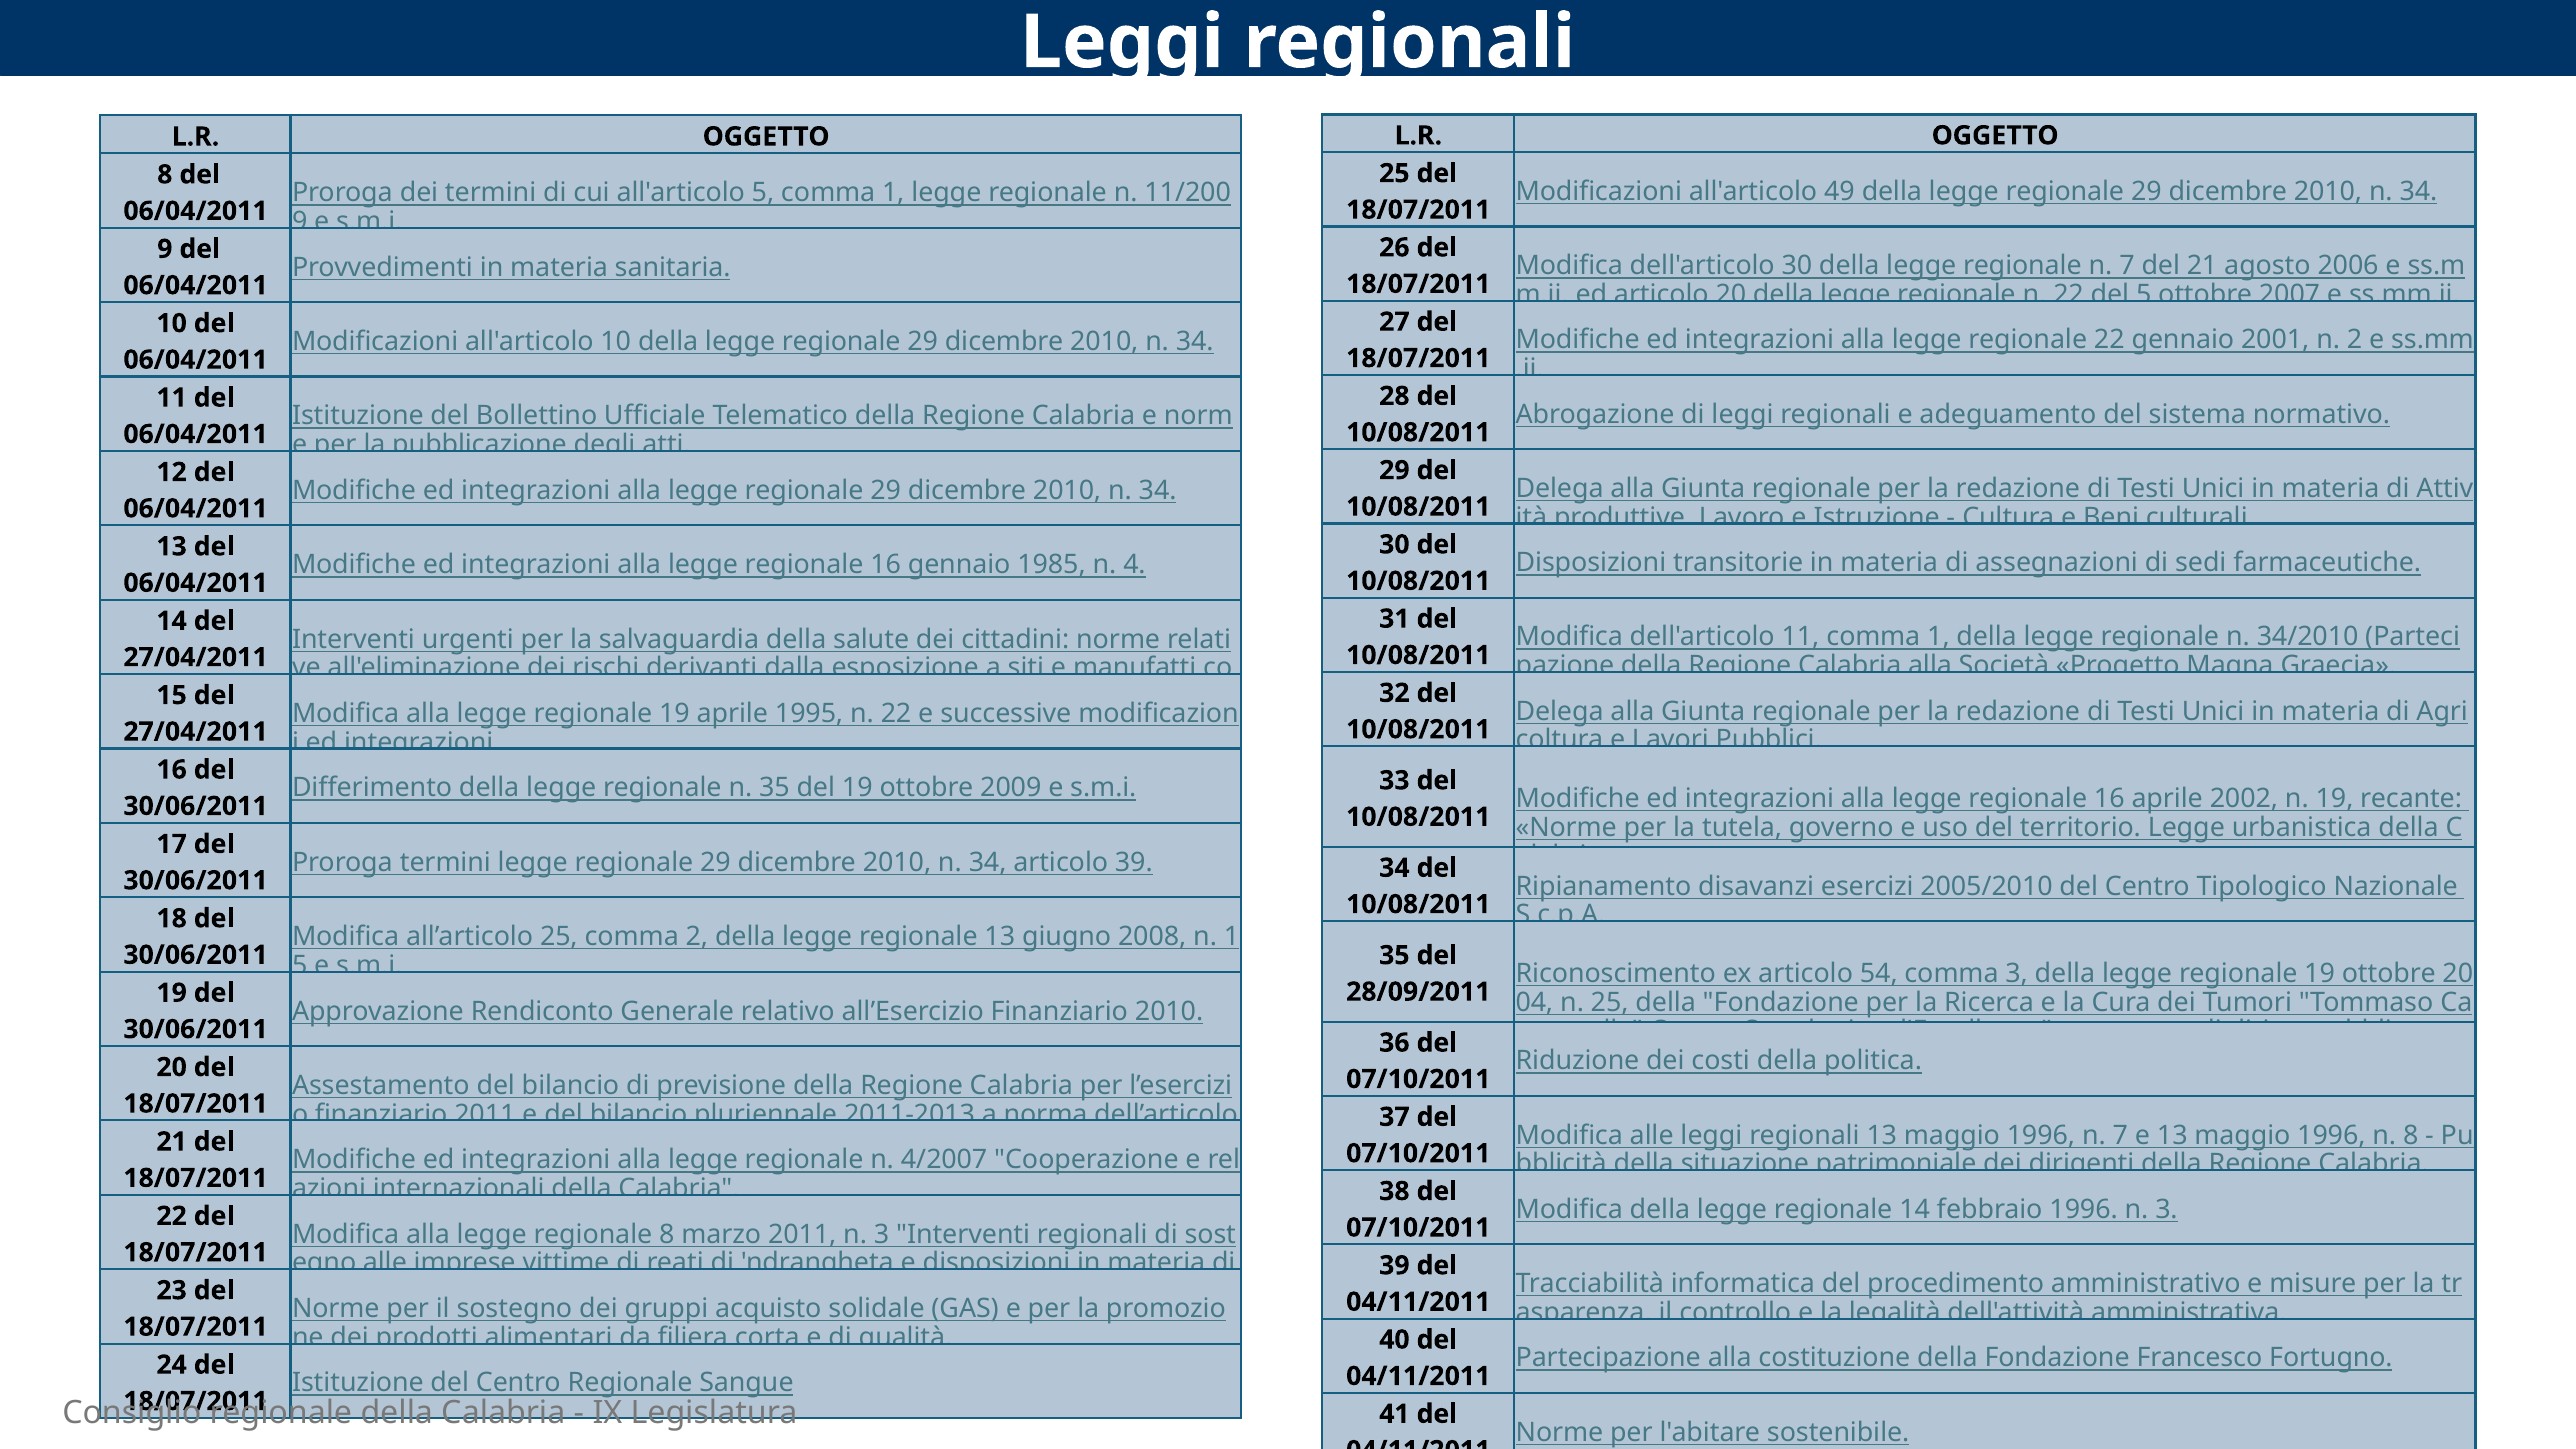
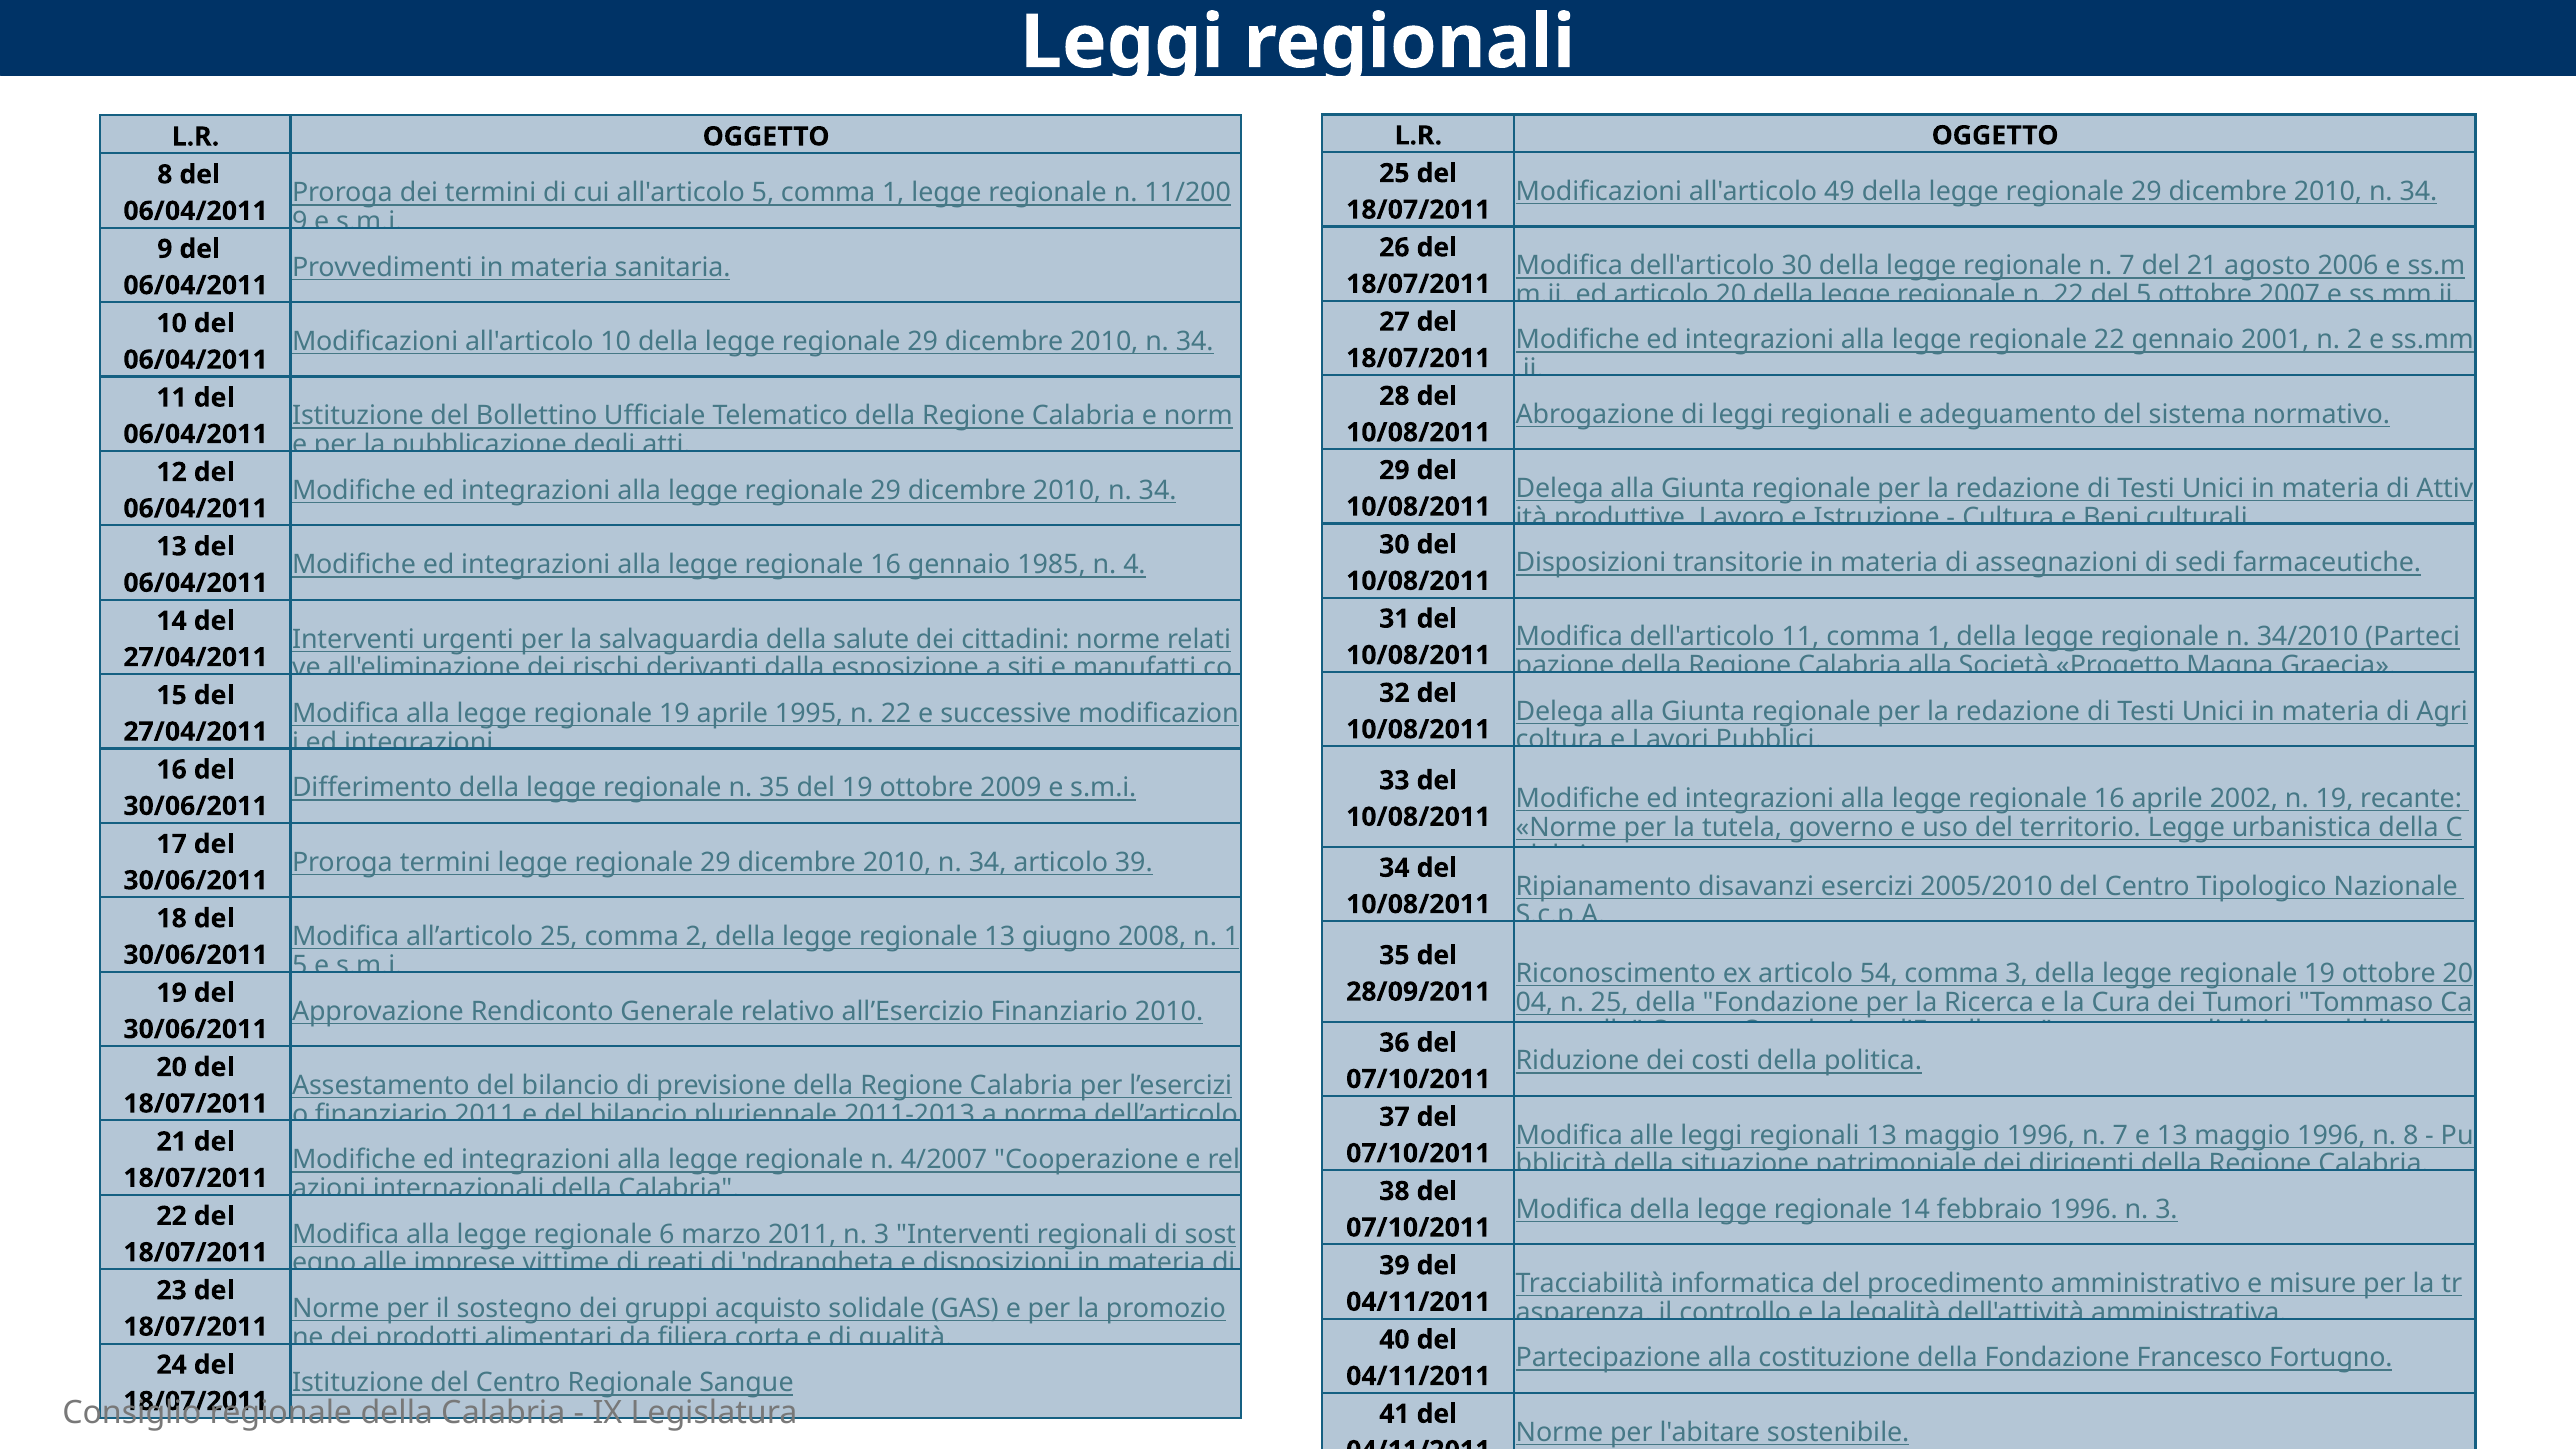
regionale 8: 8 -> 6
